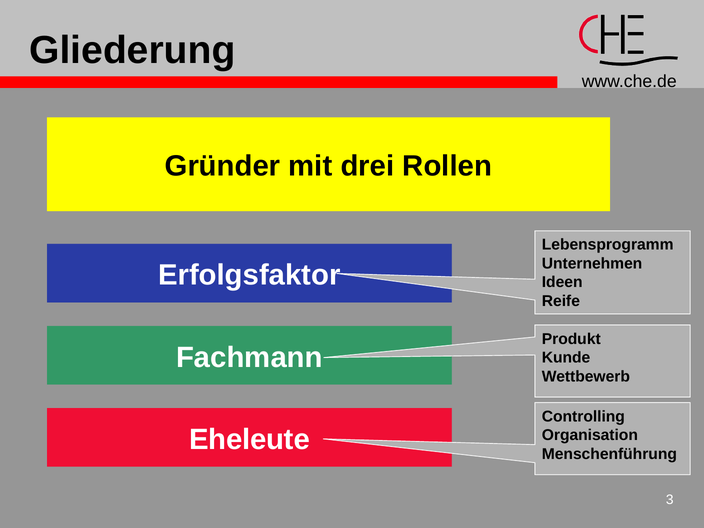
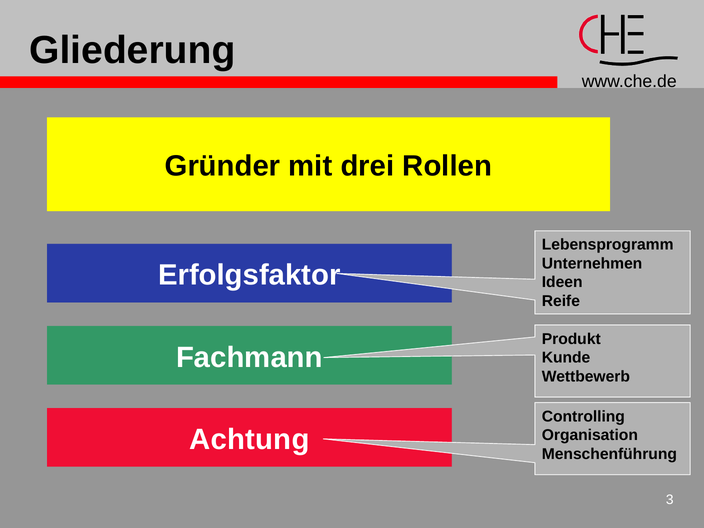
Eheleute: Eheleute -> Achtung
